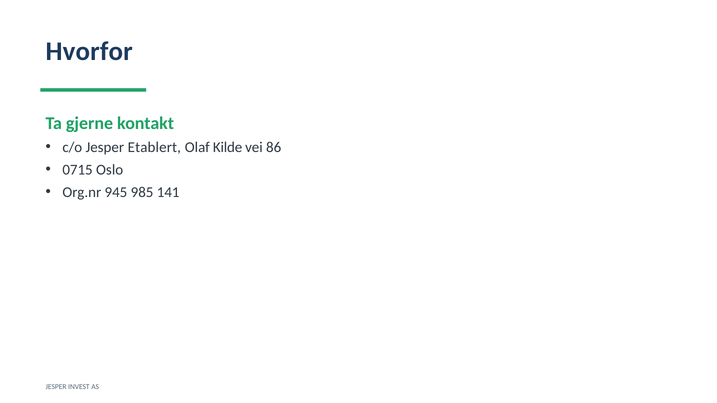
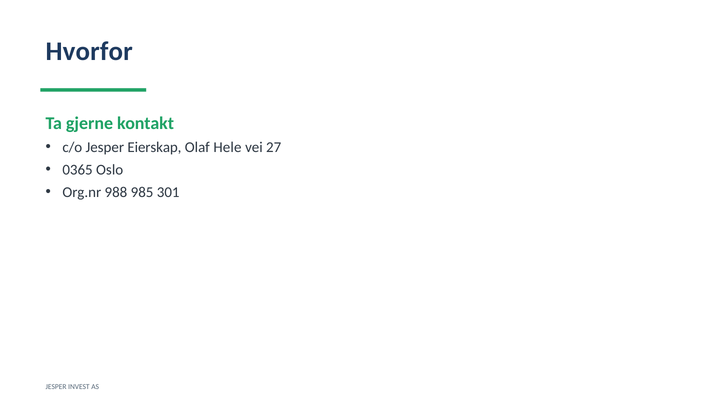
Etablert: Etablert -> Eierskap
Kilde: Kilde -> Hele
86: 86 -> 27
0715: 0715 -> 0365
945: 945 -> 988
141: 141 -> 301
